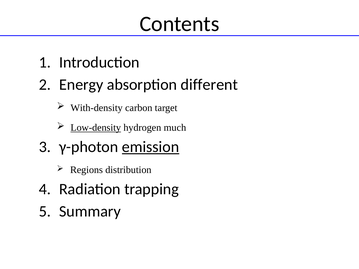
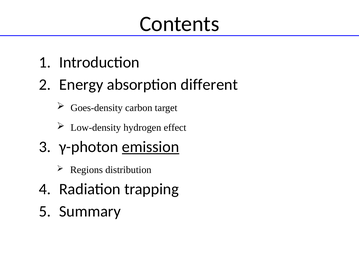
With-density: With-density -> Goes-density
Low-density underline: present -> none
much: much -> effect
